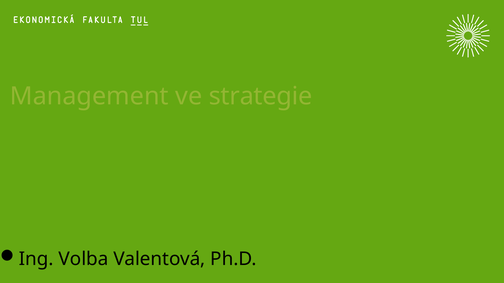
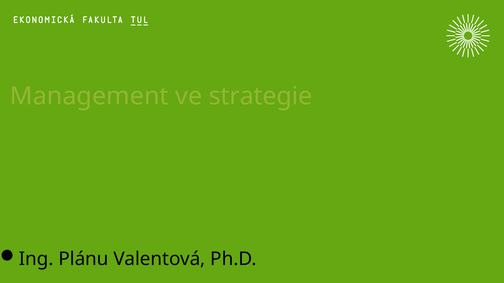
Volba: Volba -> Plánu
